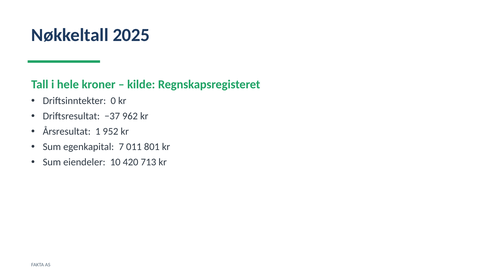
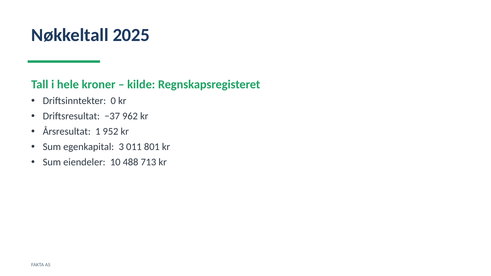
7: 7 -> 3
420: 420 -> 488
